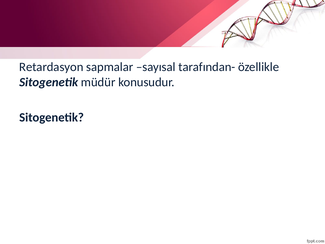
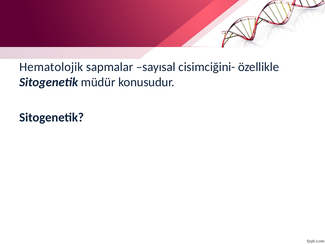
Retardasyon: Retardasyon -> Hematolojik
tarafından-: tarafından- -> cisimciğini-
